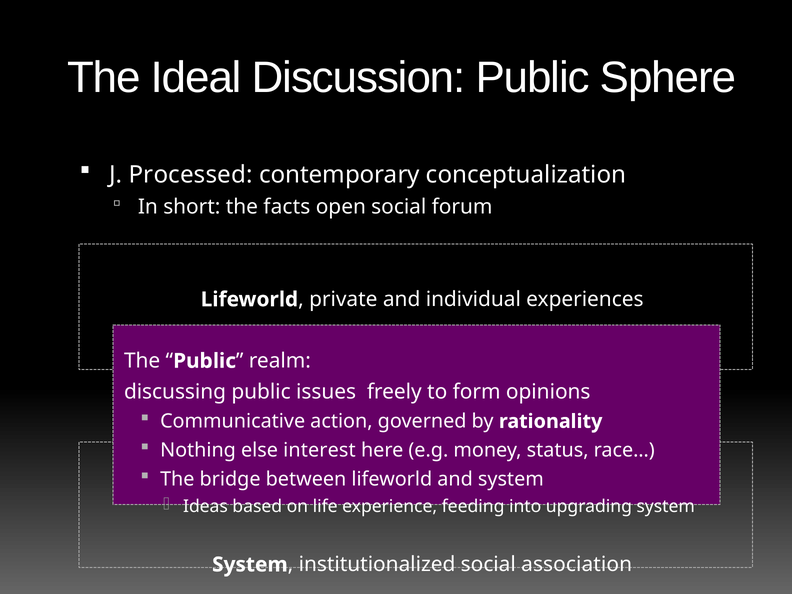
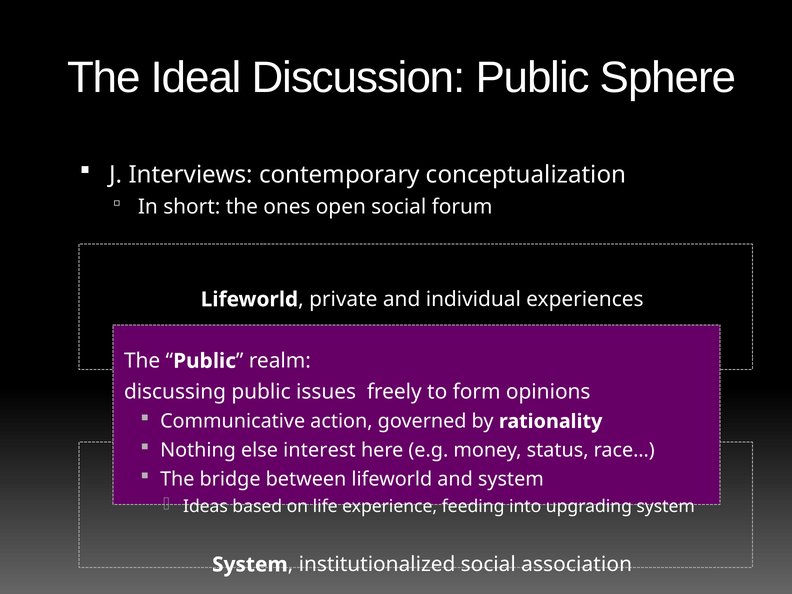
Processed: Processed -> Interviews
facts: facts -> ones
